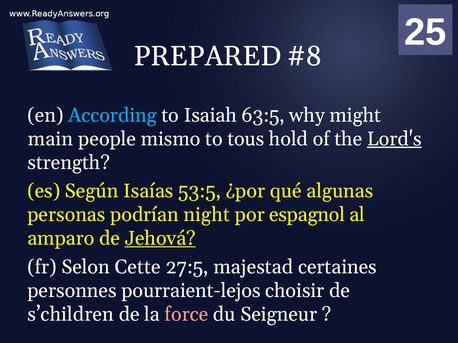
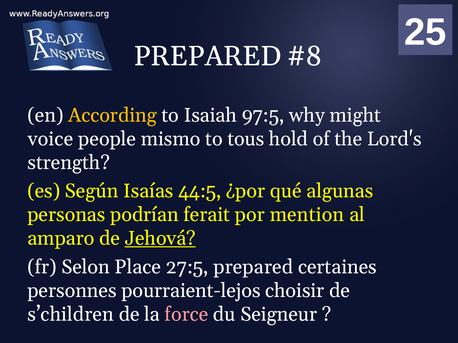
According colour: light blue -> yellow
63:5: 63:5 -> 97:5
main: main -> voice
Lord's underline: present -> none
53:5: 53:5 -> 44:5
night: night -> ferait
espagnol: espagnol -> mention
Cette: Cette -> Place
27:5 majestad: majestad -> prepared
